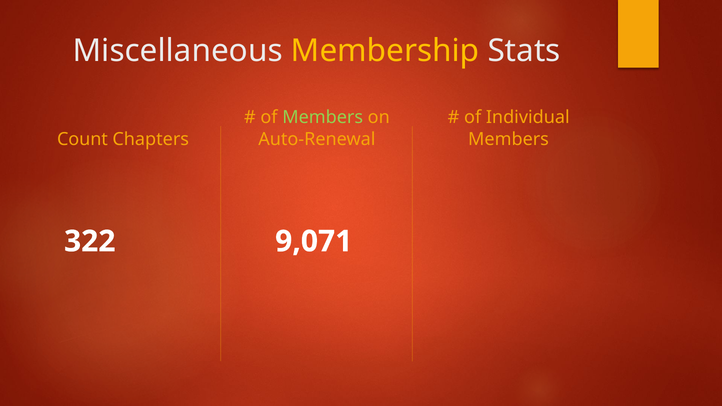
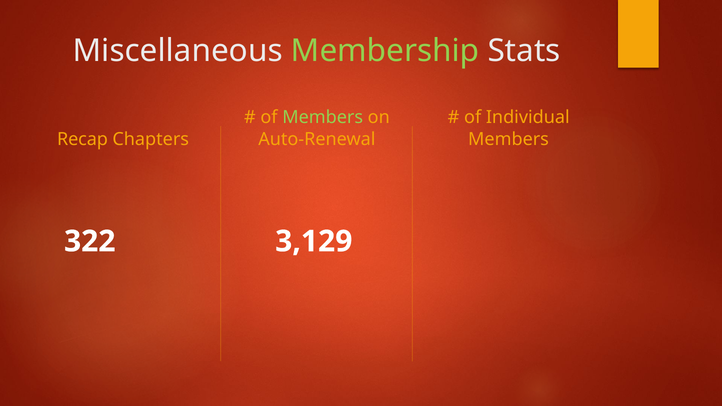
Membership colour: yellow -> light green
Count: Count -> Recap
9,071: 9,071 -> 3,129
